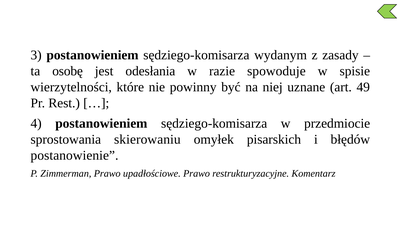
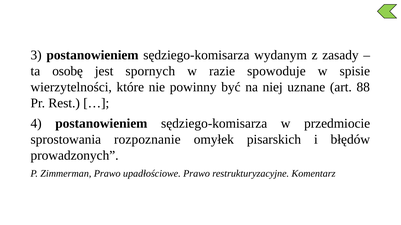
odesłania: odesłania -> spornych
49: 49 -> 88
skierowaniu: skierowaniu -> rozpoznanie
postanowienie: postanowienie -> prowadzonych
